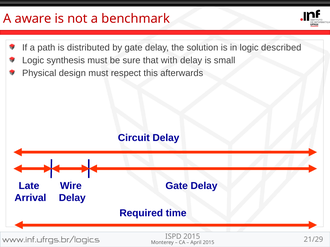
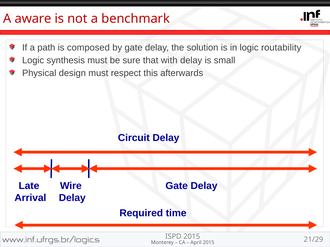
distributed: distributed -> composed
described: described -> routability
